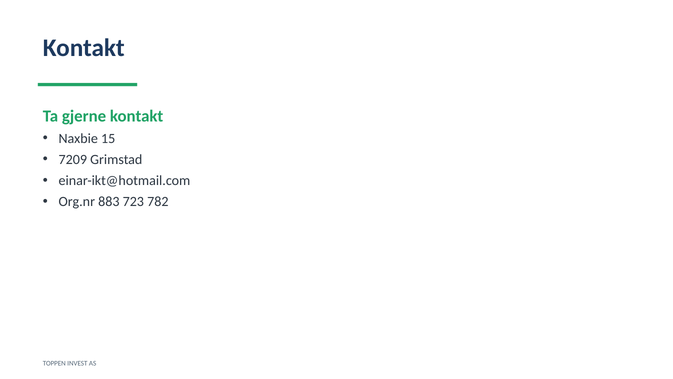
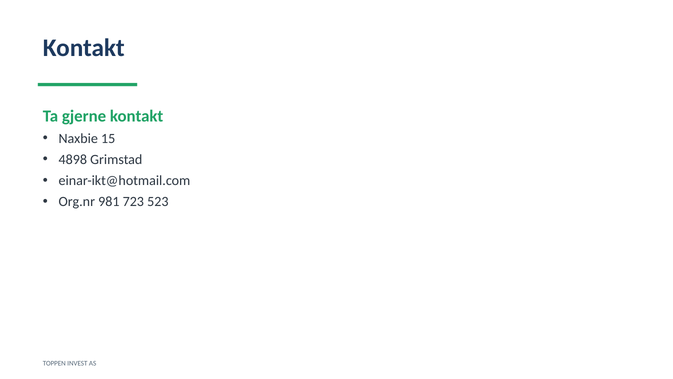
7209: 7209 -> 4898
883: 883 -> 981
782: 782 -> 523
